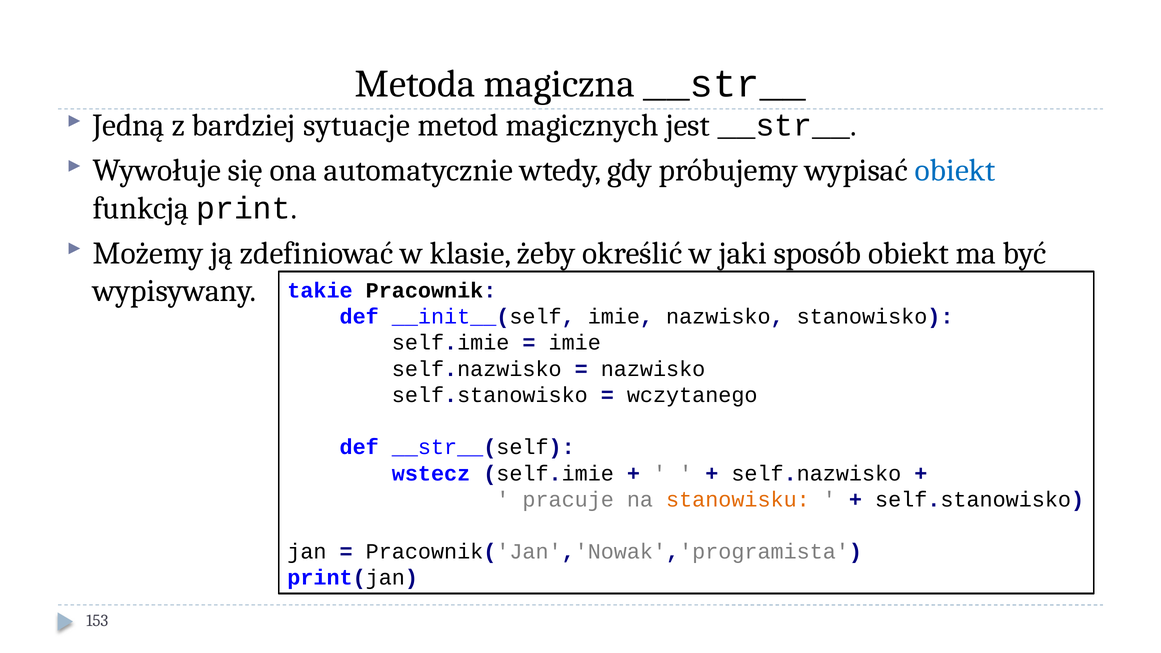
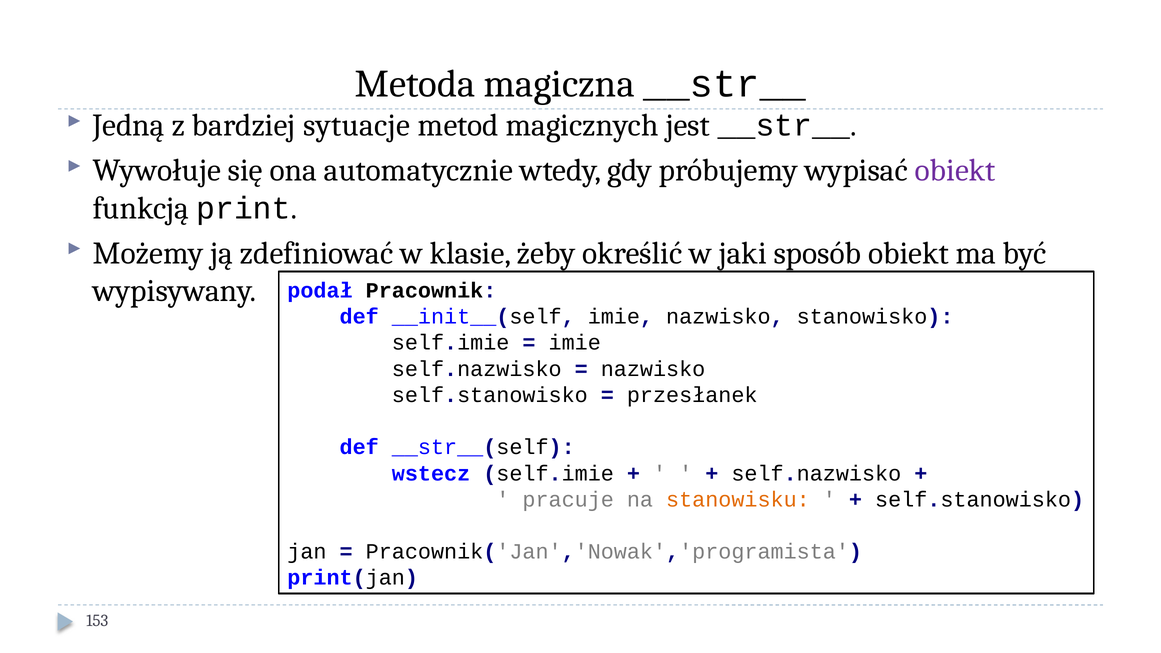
obiekt at (955, 171) colour: blue -> purple
takie: takie -> podał
wczytanego: wczytanego -> przesłanek
